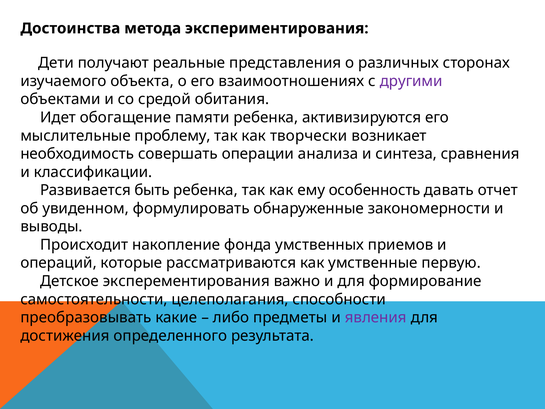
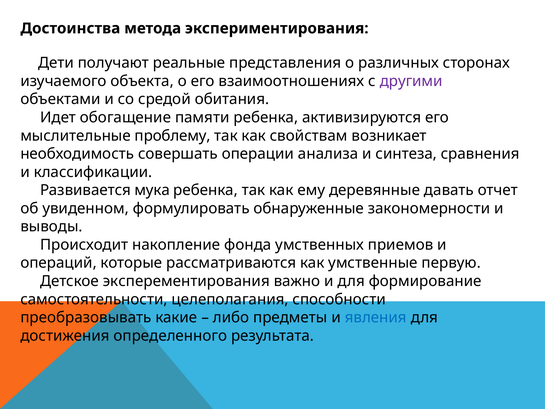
творчески: творчески -> свойствам
быть: быть -> мука
особенность: особенность -> деревянные
явления colour: purple -> blue
